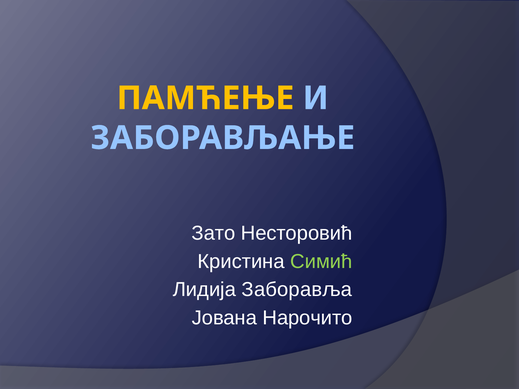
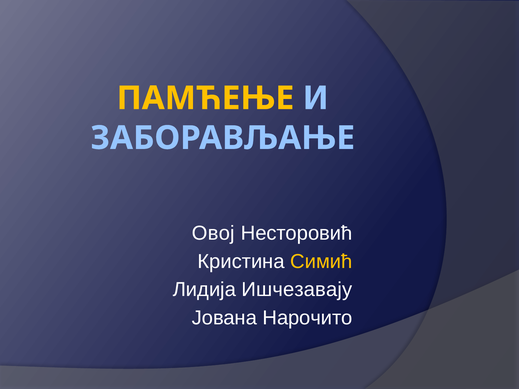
Зато: Зато -> Овој
Симић colour: light green -> yellow
Заборавља: Заборавља -> Ишчезавају
